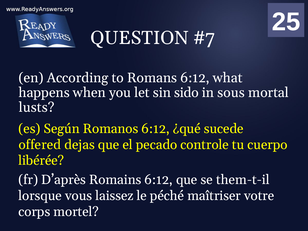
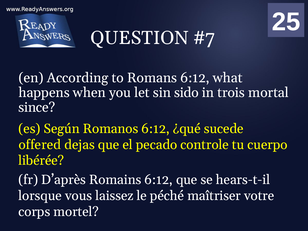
sous: sous -> trois
lusts: lusts -> since
them-t-il: them-t-il -> hears-t-il
